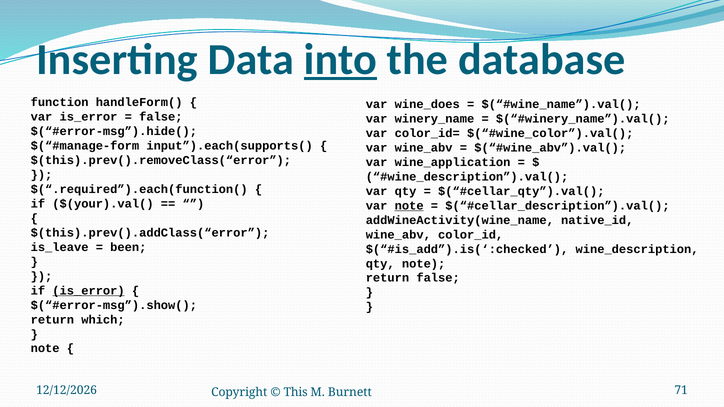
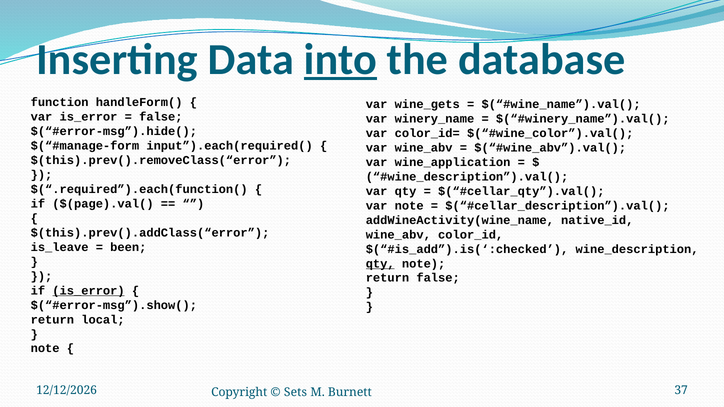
wine_does: wine_does -> wine_gets
input”).each(supports(: input”).each(supports( -> input”).each(required(
$(your).val(: $(your).val( -> $(page).val(
note at (409, 206) underline: present -> none
qty at (380, 264) underline: none -> present
which: which -> local
This: This -> Sets
71: 71 -> 37
